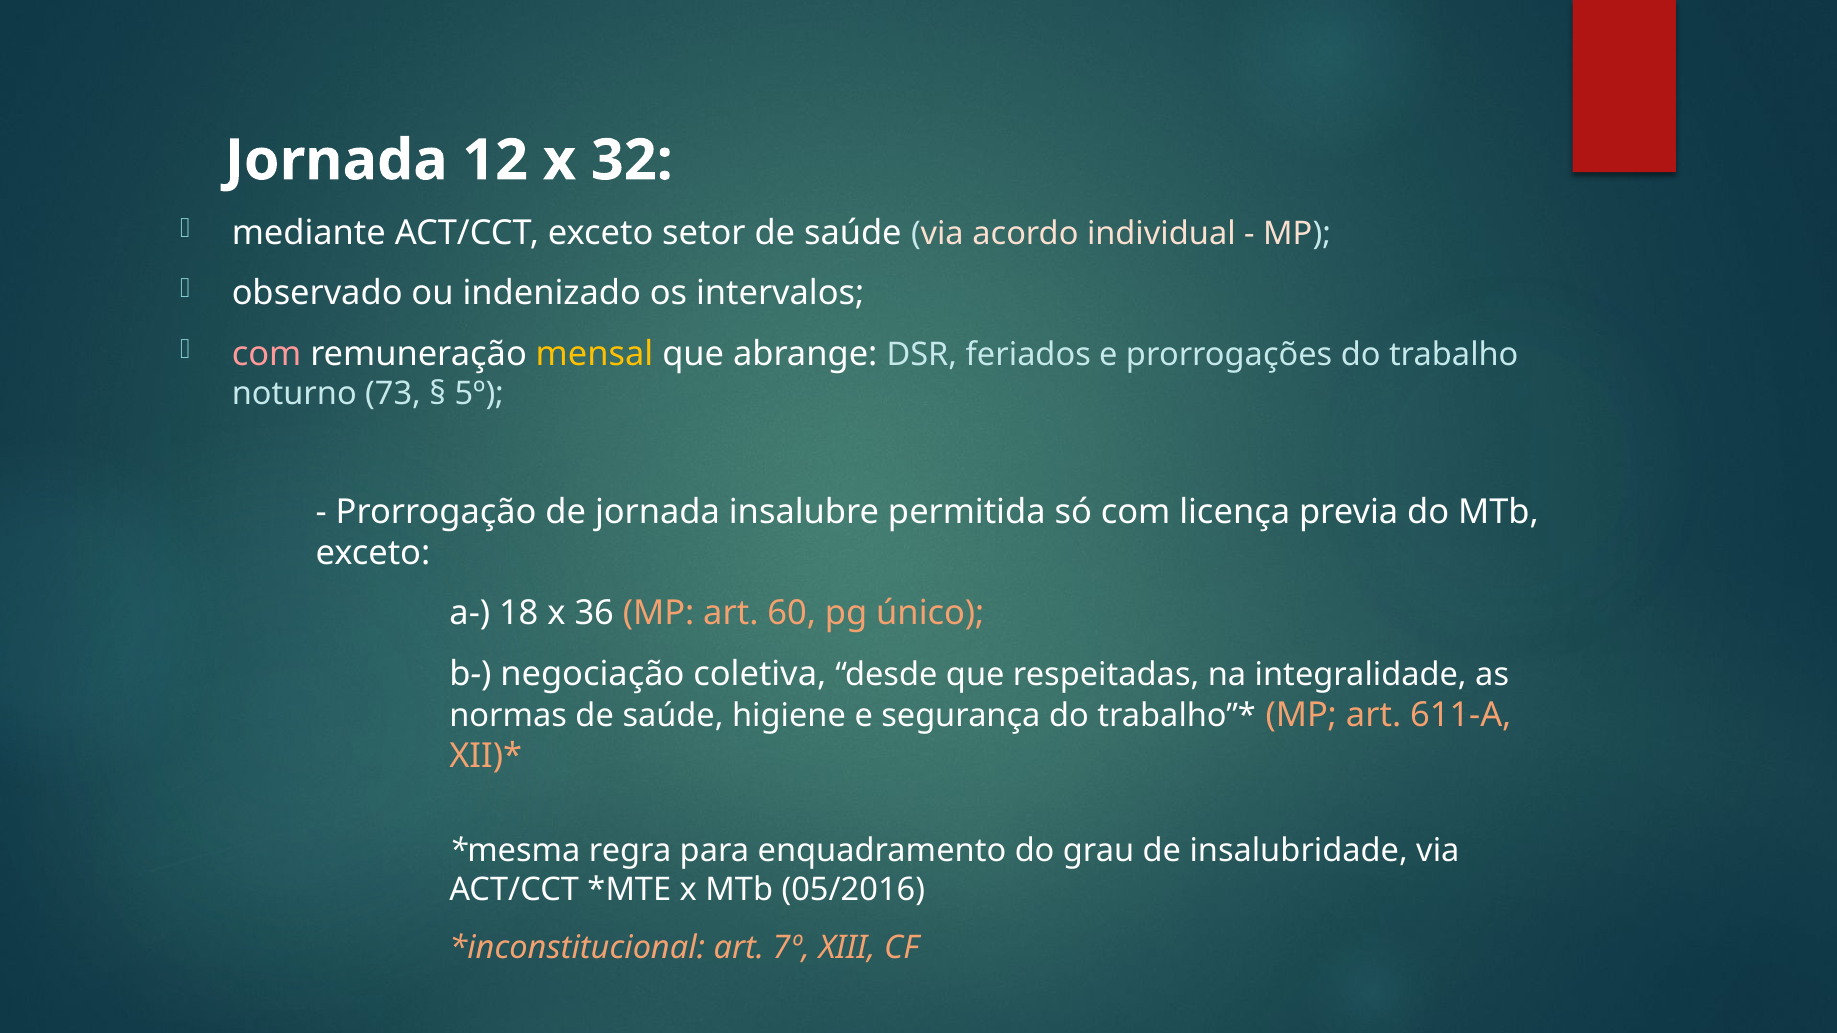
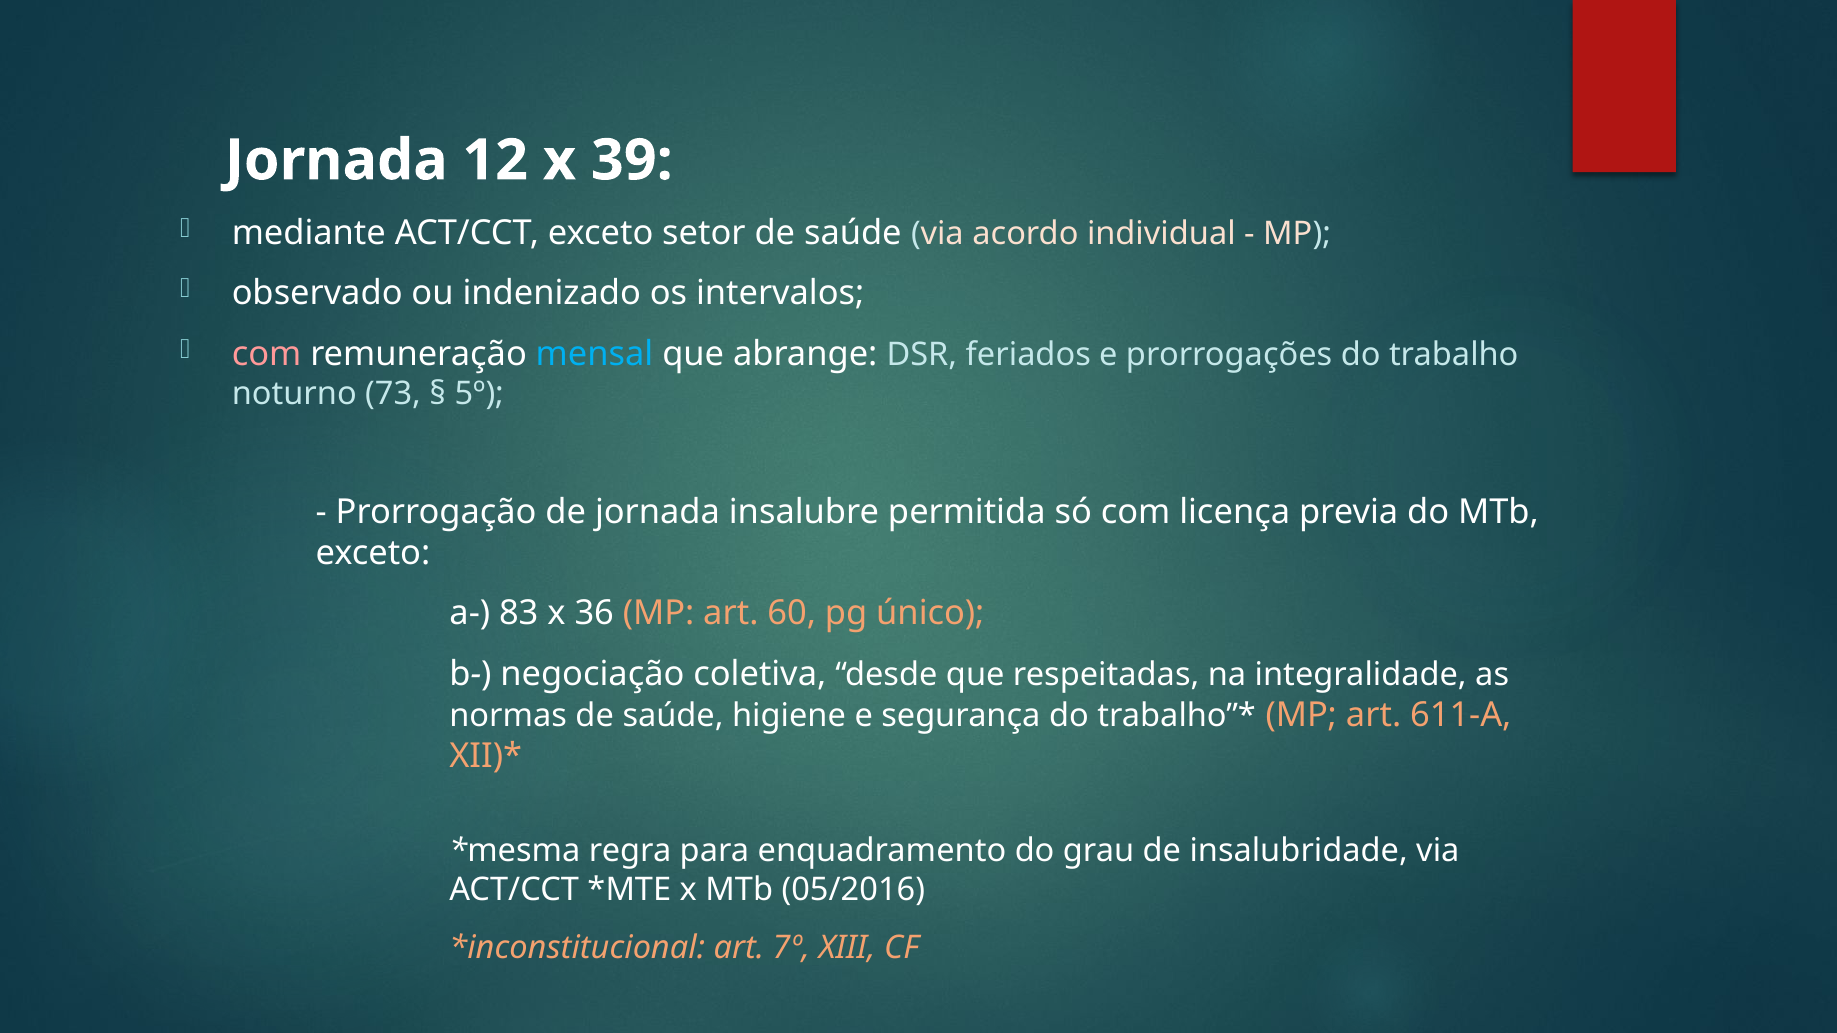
32: 32 -> 39
mensal colour: yellow -> light blue
18: 18 -> 83
